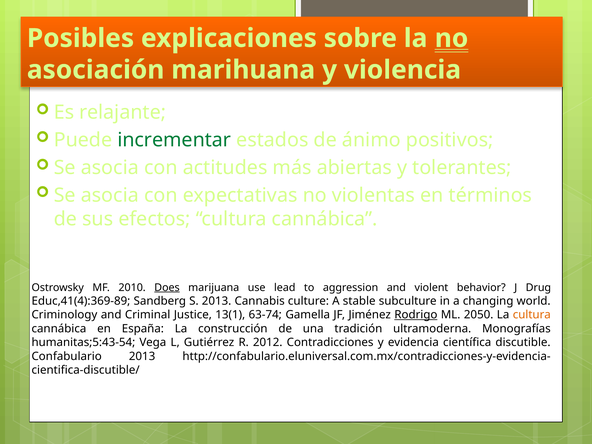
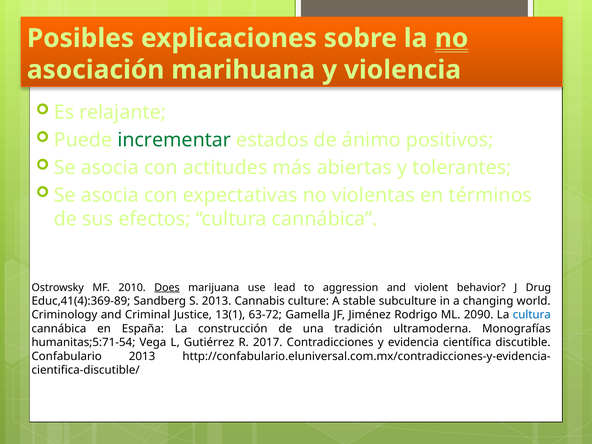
63-74: 63-74 -> 63-72
Rodrigo underline: present -> none
2050: 2050 -> 2090
cultura at (532, 315) colour: orange -> blue
humanitas;5:43-54: humanitas;5:43-54 -> humanitas;5:71-54
2012: 2012 -> 2017
